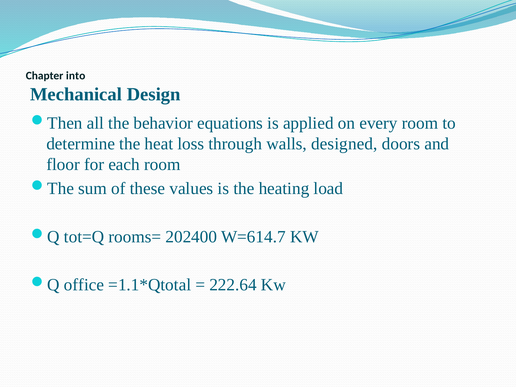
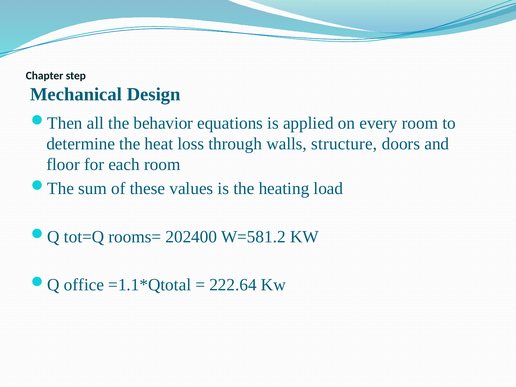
into: into -> step
designed: designed -> structure
W=614.7: W=614.7 -> W=581.2
